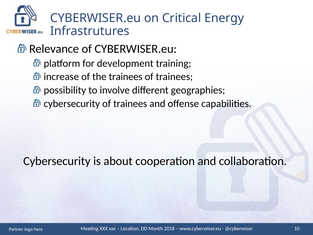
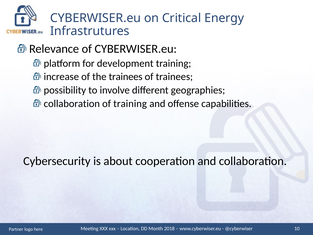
cybersecurity at (72, 104): cybersecurity -> collaboration
trainees at (130, 104): trainees -> training
